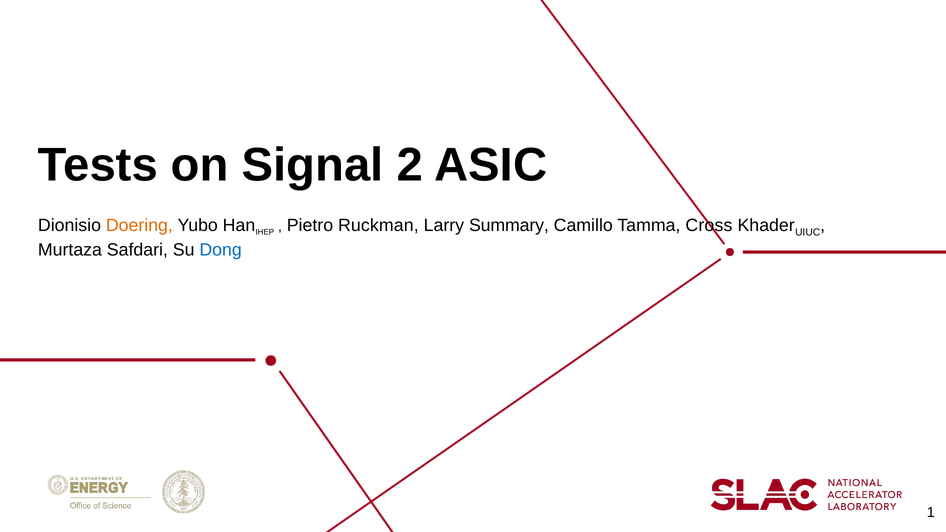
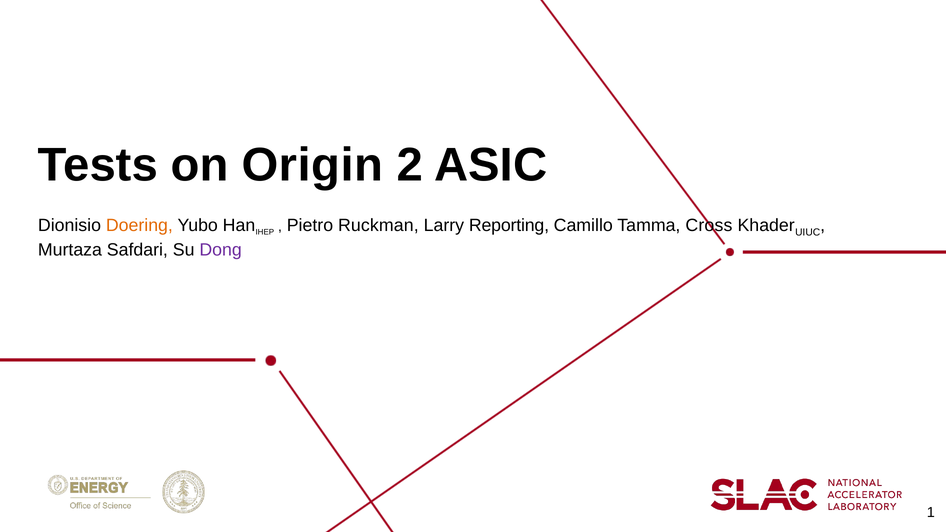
Signal: Signal -> Origin
Summary: Summary -> Reporting
Dong colour: blue -> purple
